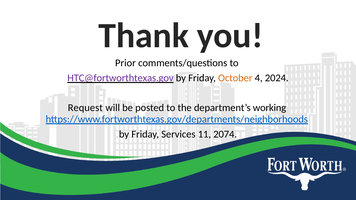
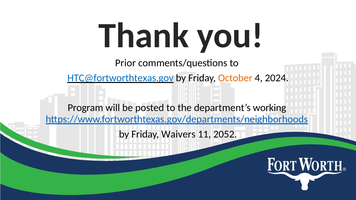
HTC@fortworthtexas.gov colour: purple -> blue
Request: Request -> Program
Services: Services -> Waivers
2074: 2074 -> 2052
